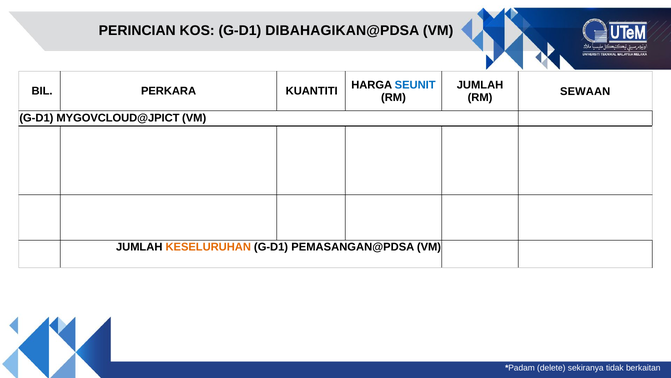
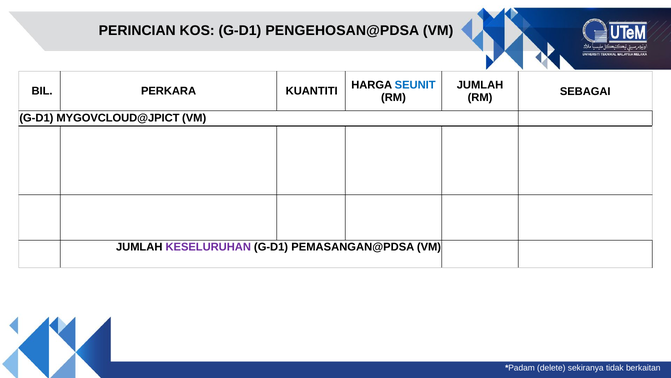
DIBAHAGIKAN@PDSA: DIBAHAGIKAN@PDSA -> PENGEHOSAN@PDSA
SEWAAN: SEWAAN -> SEBAGAI
KESELURUHAN colour: orange -> purple
